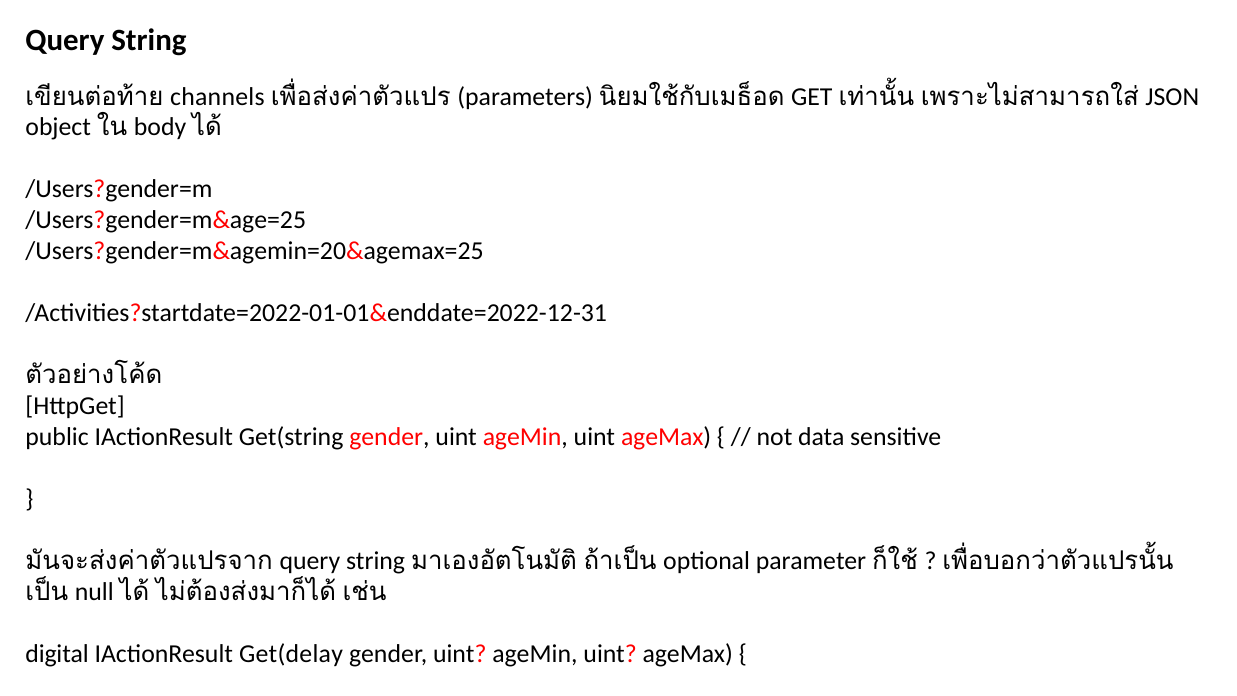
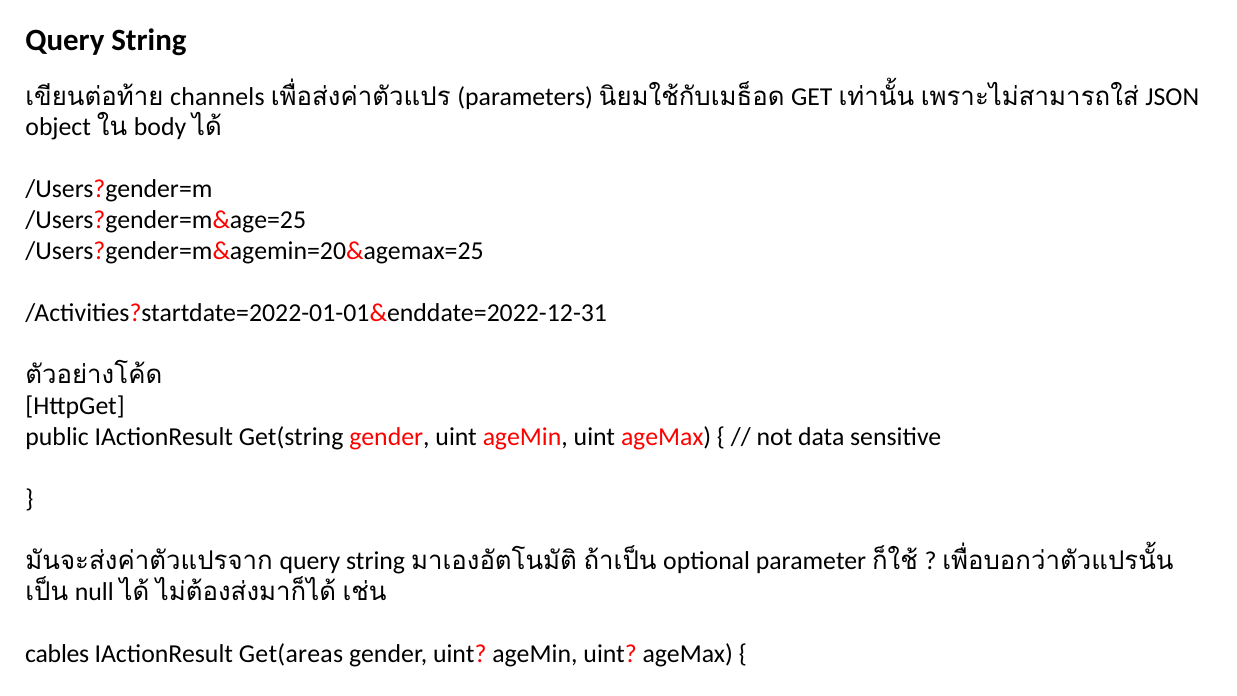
digital: digital -> cables
Get(delay: Get(delay -> Get(areas
